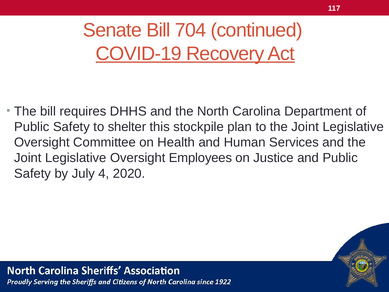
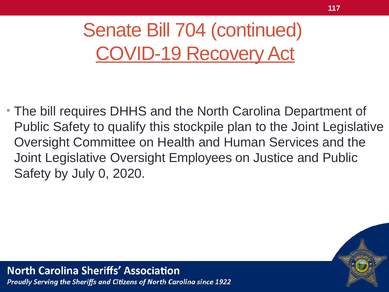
shelter: shelter -> qualify
4: 4 -> 0
